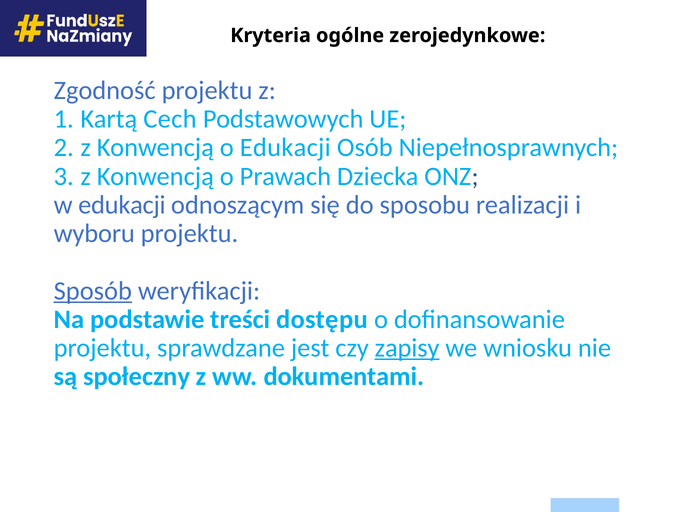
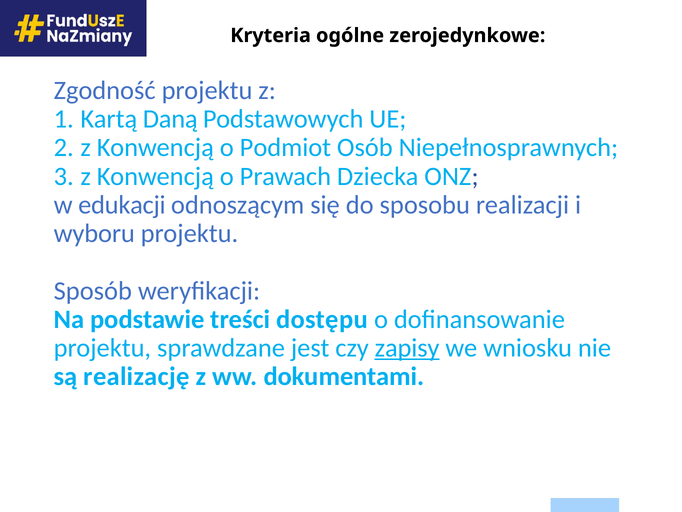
Cech: Cech -> Daną
o Edukacji: Edukacji -> Podmiot
Sposób underline: present -> none
społeczny: społeczny -> realizację
